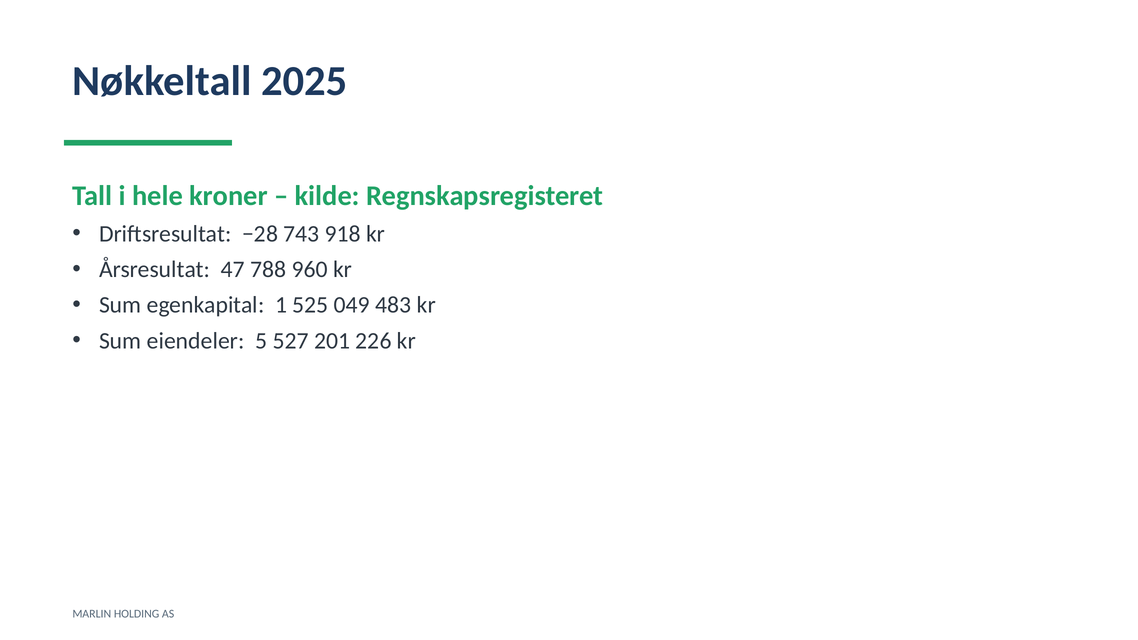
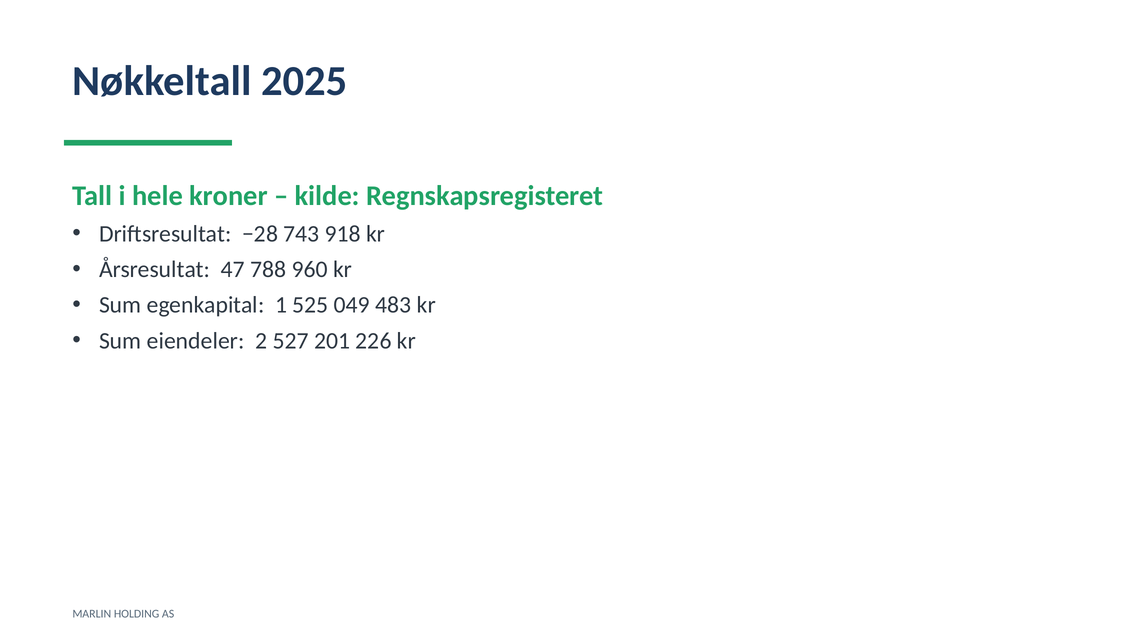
5: 5 -> 2
